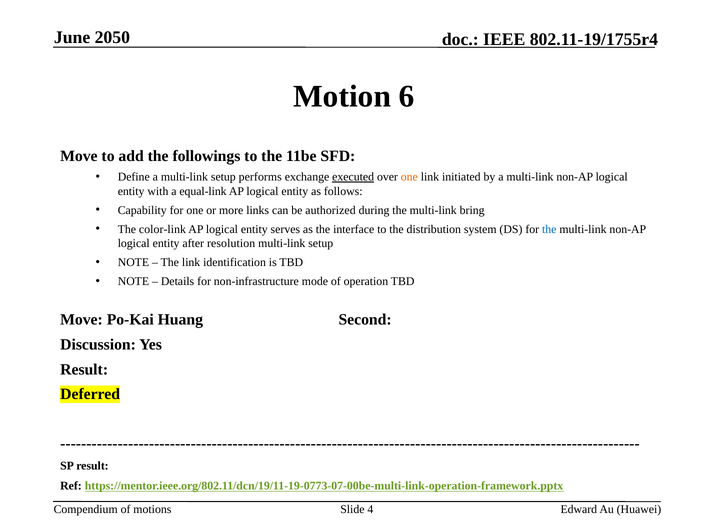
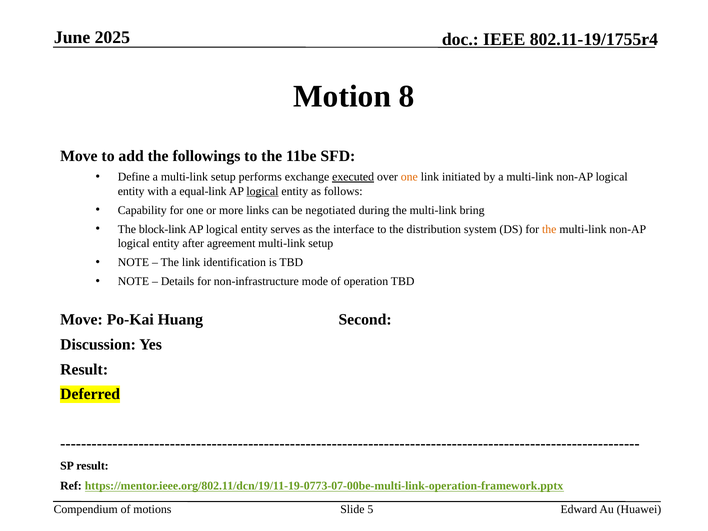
2050: 2050 -> 2025
6: 6 -> 8
logical at (262, 191) underline: none -> present
authorized: authorized -> negotiated
color-link: color-link -> block-link
the at (549, 229) colour: blue -> orange
resolution: resolution -> agreement
4: 4 -> 5
